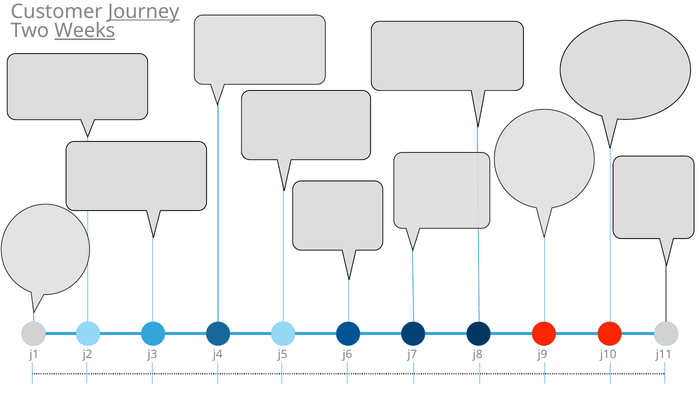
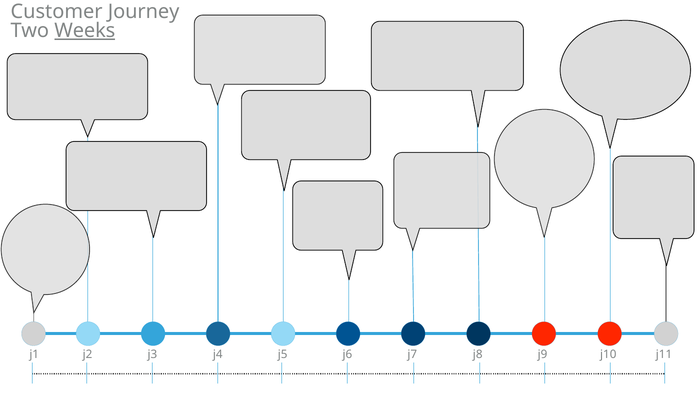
Journey underline: present -> none
